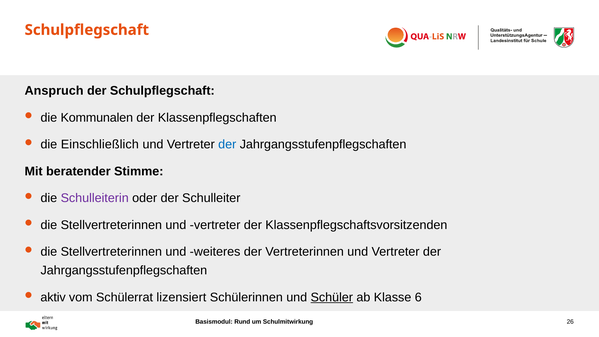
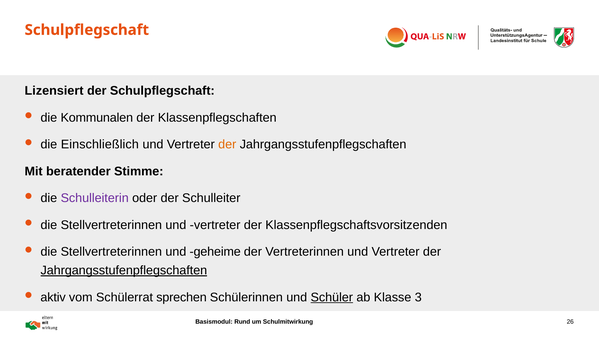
Anspruch: Anspruch -> Lizensiert
der at (227, 144) colour: blue -> orange
weiteres: weiteres -> geheime
Jahrgangsstufenpflegschaften at (124, 270) underline: none -> present
lizensiert: lizensiert -> sprechen
6: 6 -> 3
